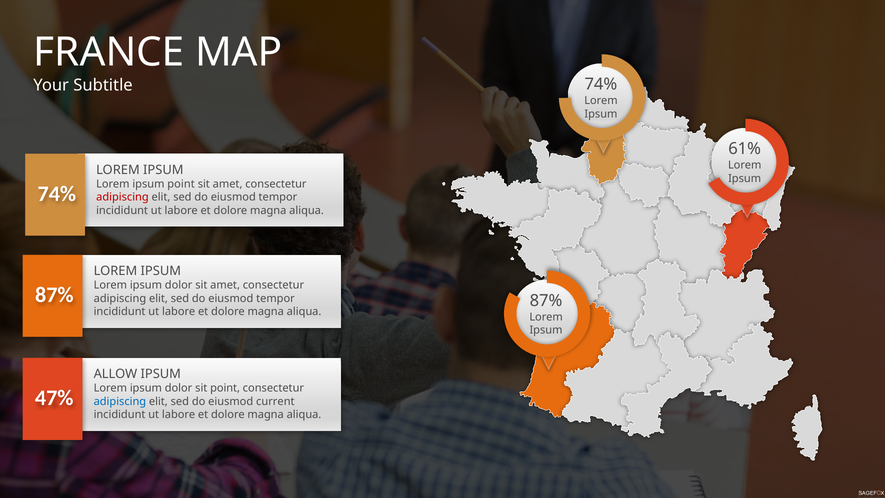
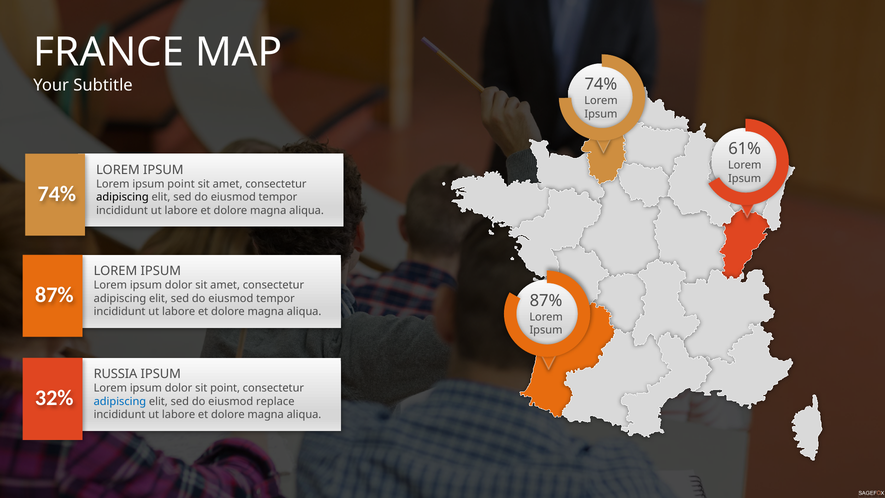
adipiscing at (122, 197) colour: red -> black
ALLOW: ALLOW -> RUSSIA
47%: 47% -> 32%
current: current -> replace
